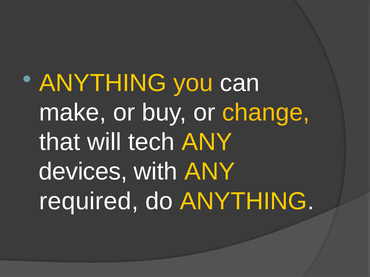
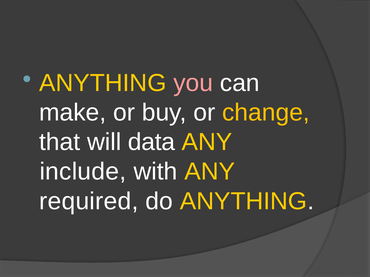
you colour: yellow -> pink
tech: tech -> data
devices: devices -> include
